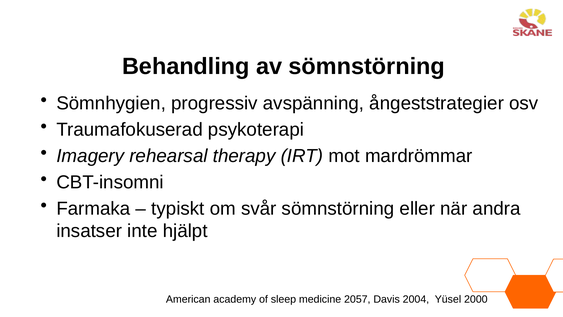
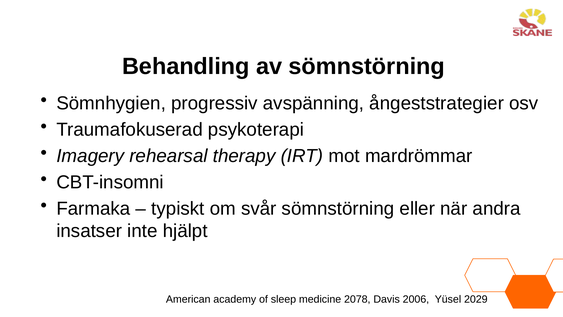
2057: 2057 -> 2078
2004: 2004 -> 2006
2000: 2000 -> 2029
